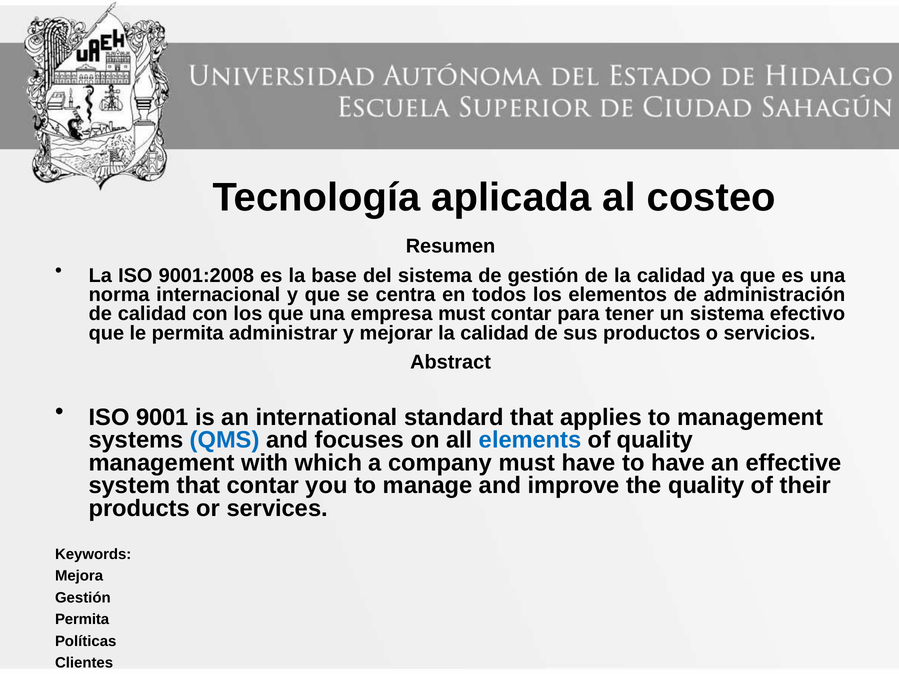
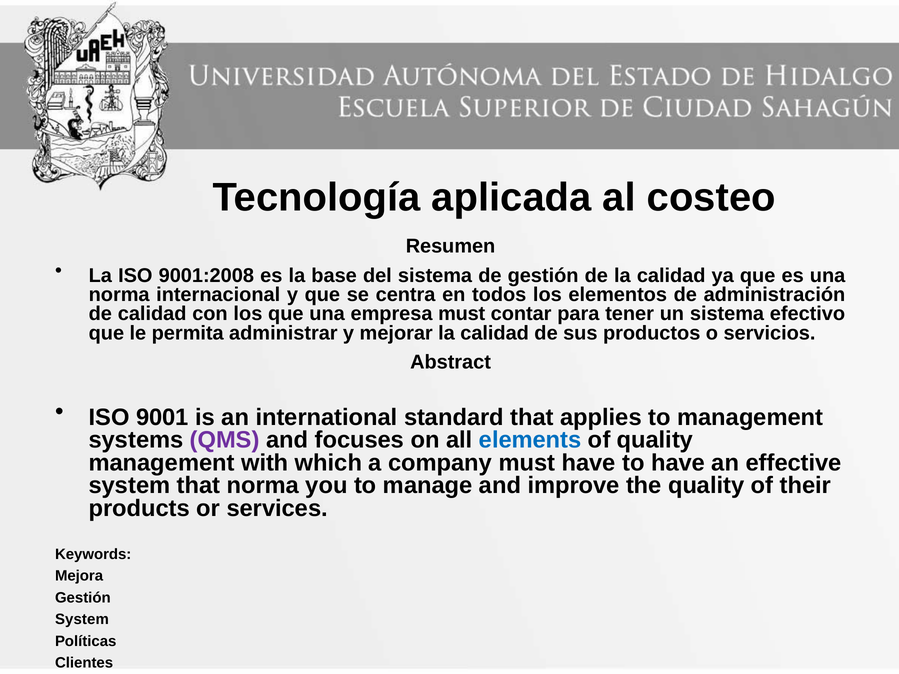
QMS colour: blue -> purple
that contar: contar -> norma
Permita at (82, 620): Permita -> System
